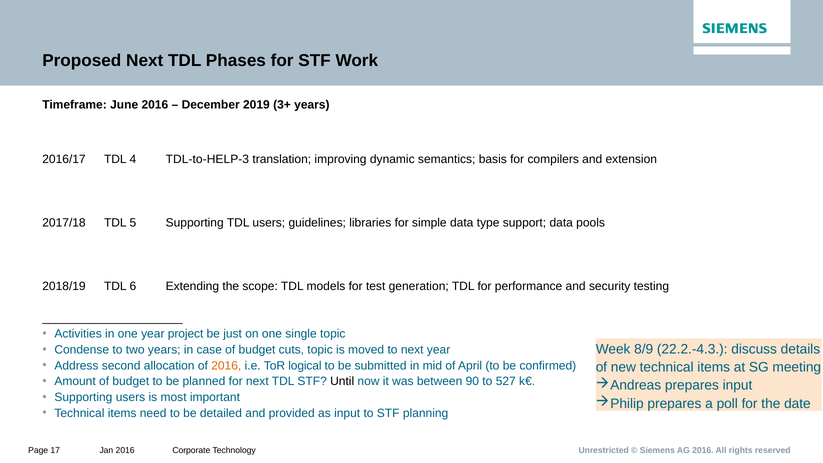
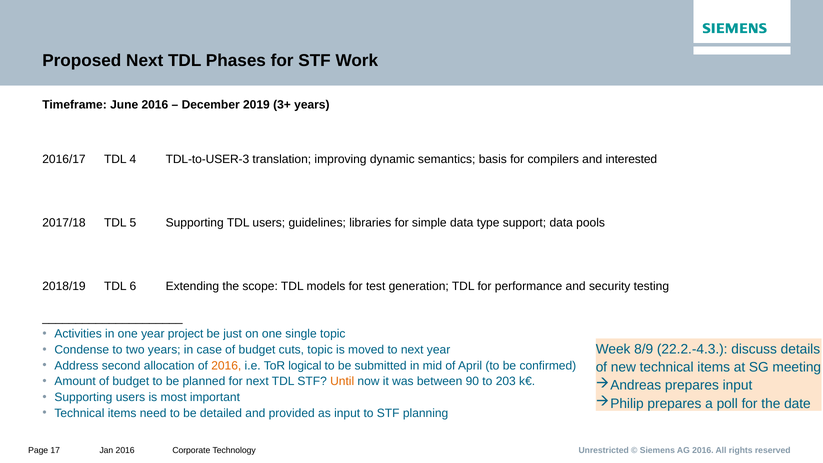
TDL-to-HELP-3: TDL-to-HELP-3 -> TDL-to-USER-3
extension: extension -> interested
Until colour: black -> orange
527: 527 -> 203
